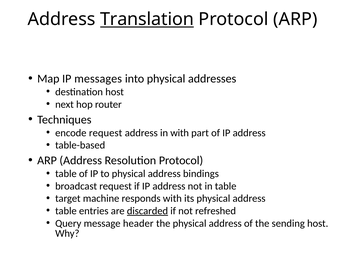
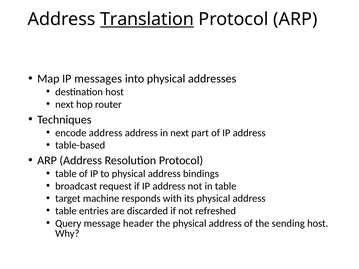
encode request: request -> address
in with: with -> next
discarded underline: present -> none
